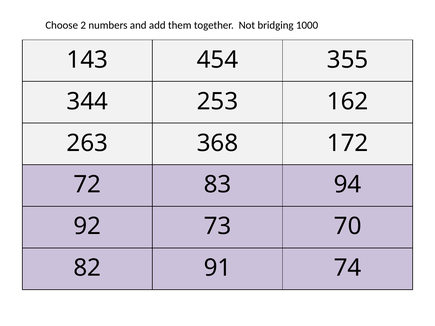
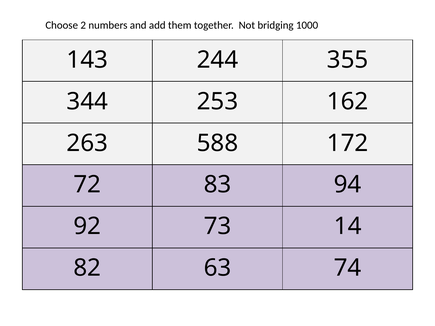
454: 454 -> 244
368: 368 -> 588
70: 70 -> 14
91: 91 -> 63
